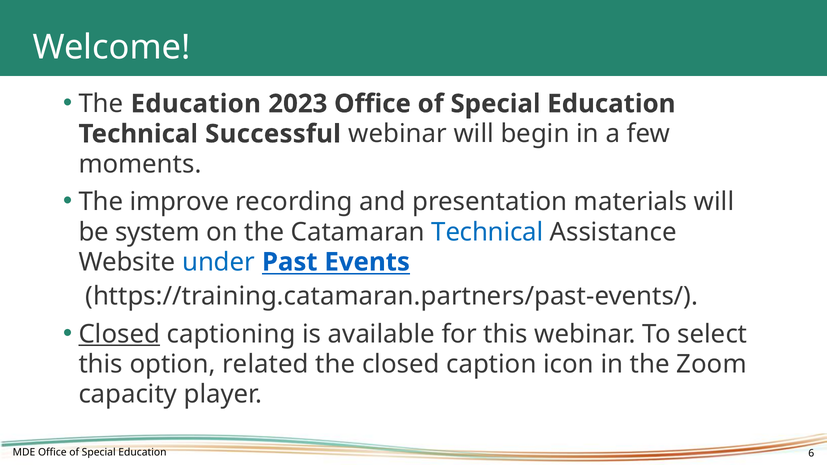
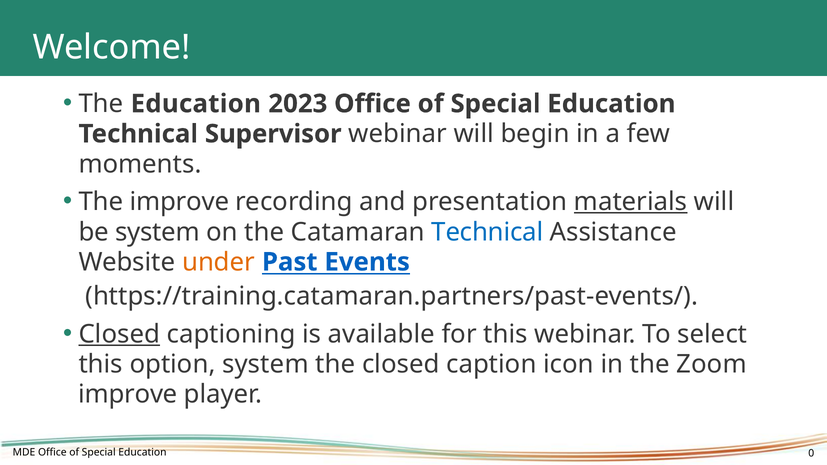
Successful: Successful -> Supervisor
materials underline: none -> present
under colour: blue -> orange
option related: related -> system
capacity at (128, 394): capacity -> improve
6: 6 -> 0
